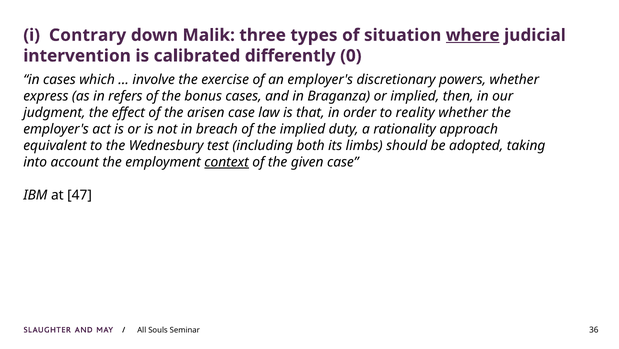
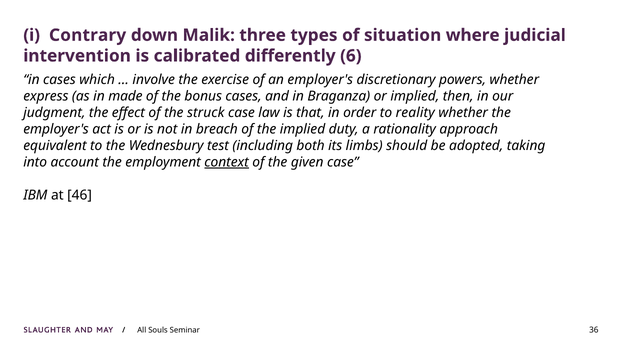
where underline: present -> none
0: 0 -> 6
refers: refers -> made
arisen: arisen -> struck
47: 47 -> 46
